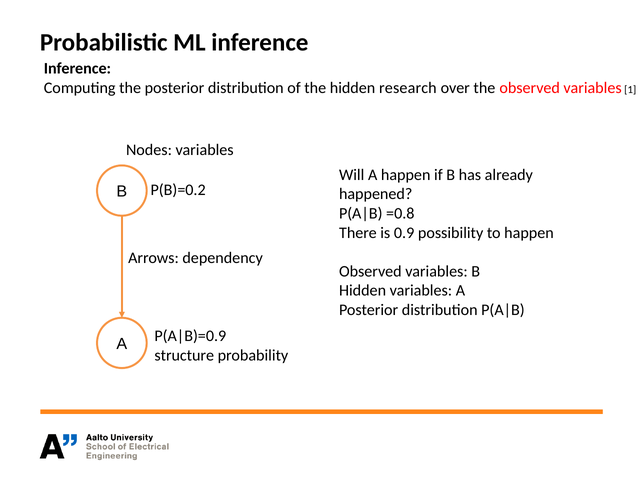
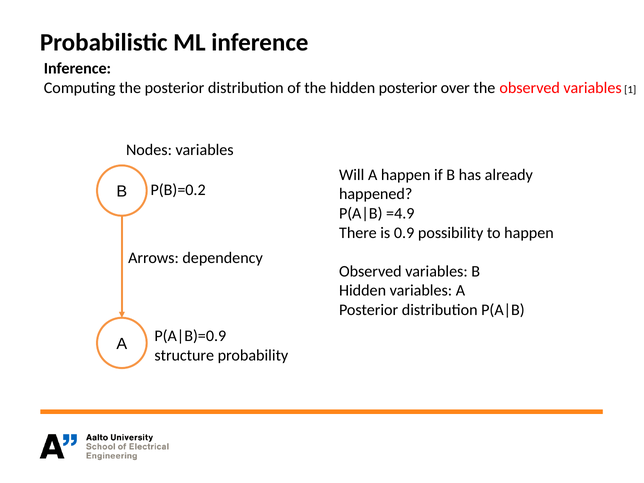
hidden research: research -> posterior
=0.8: =0.8 -> =4.9
